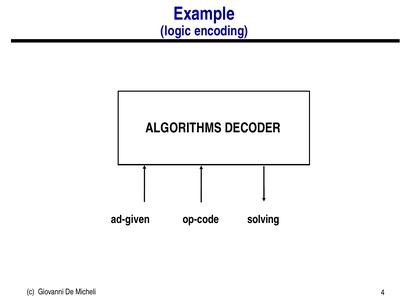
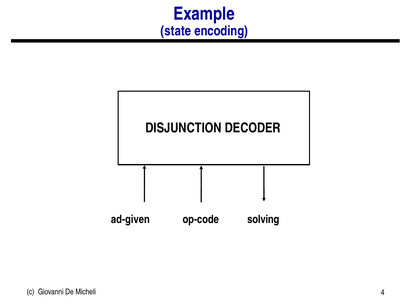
logic: logic -> state
ALGORITHMS: ALGORITHMS -> DISJUNCTION
